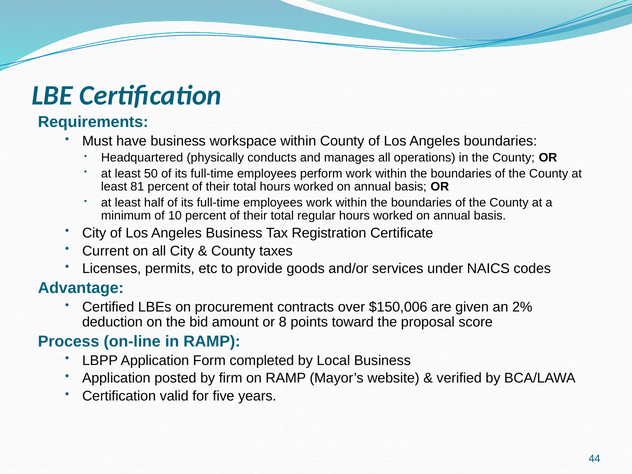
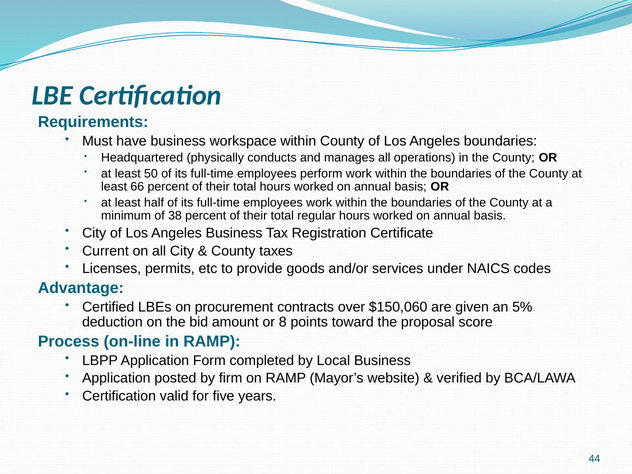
81: 81 -> 66
10: 10 -> 38
$150,006: $150,006 -> $150,060
2%: 2% -> 5%
